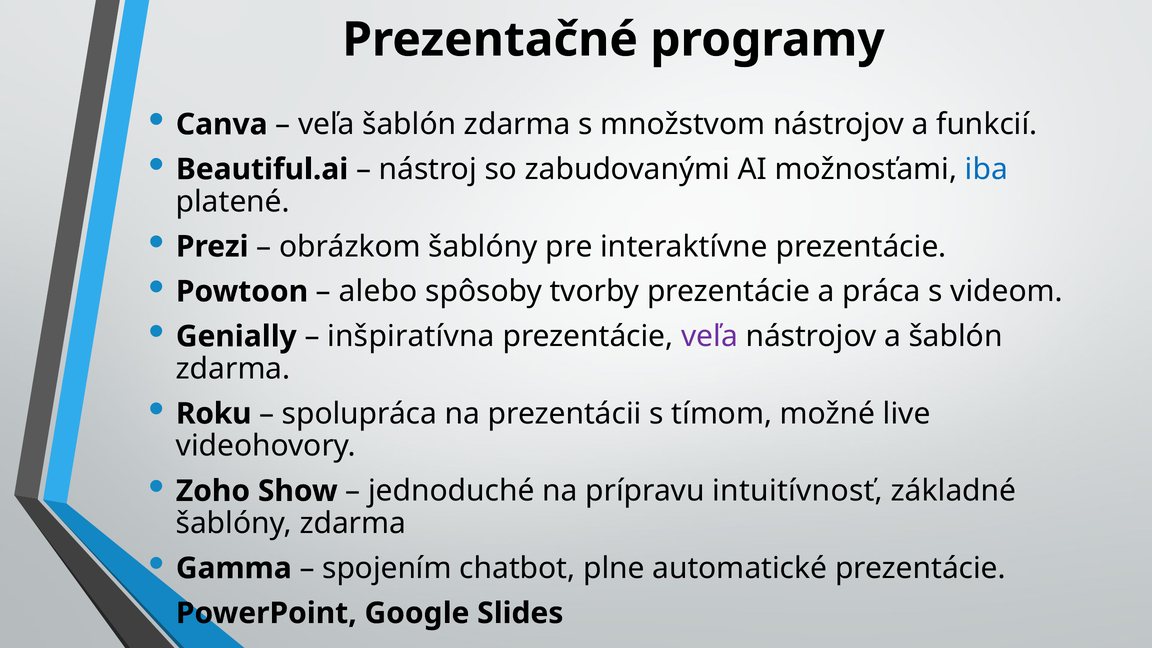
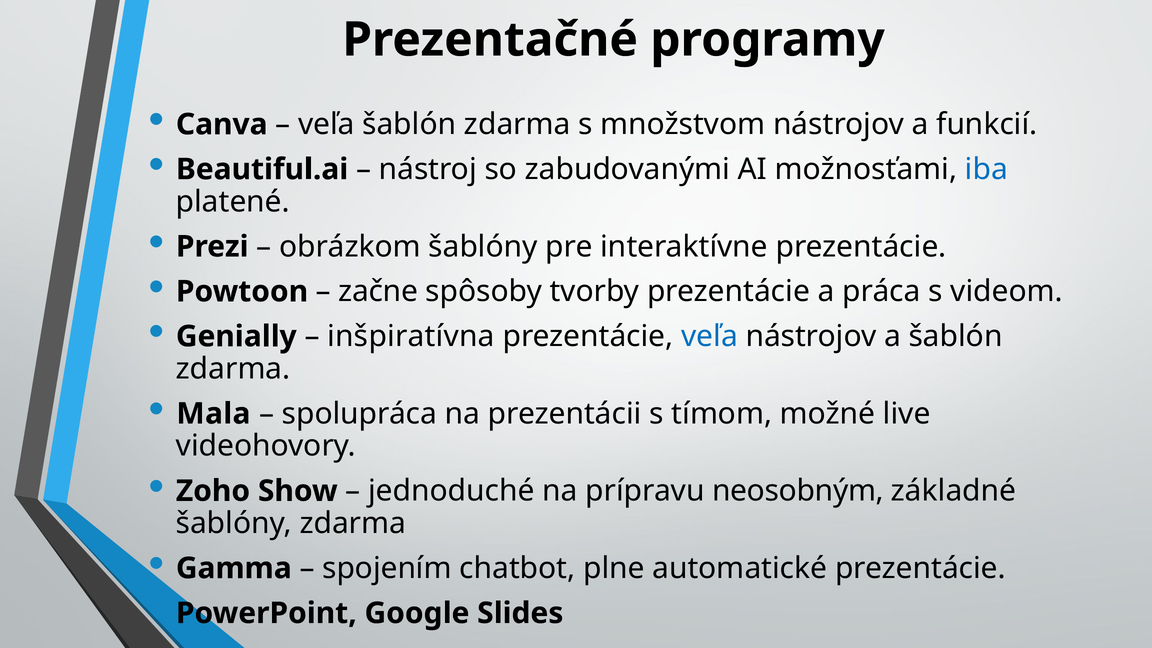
alebo: alebo -> začne
veľa at (710, 336) colour: purple -> blue
Roku: Roku -> Mala
intuitívnosť: intuitívnosť -> neosobným
